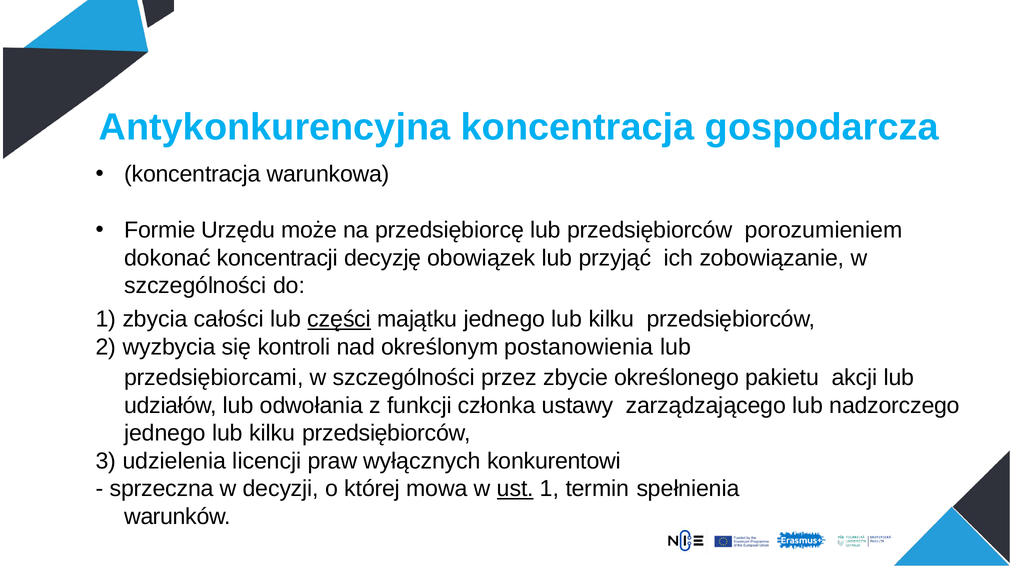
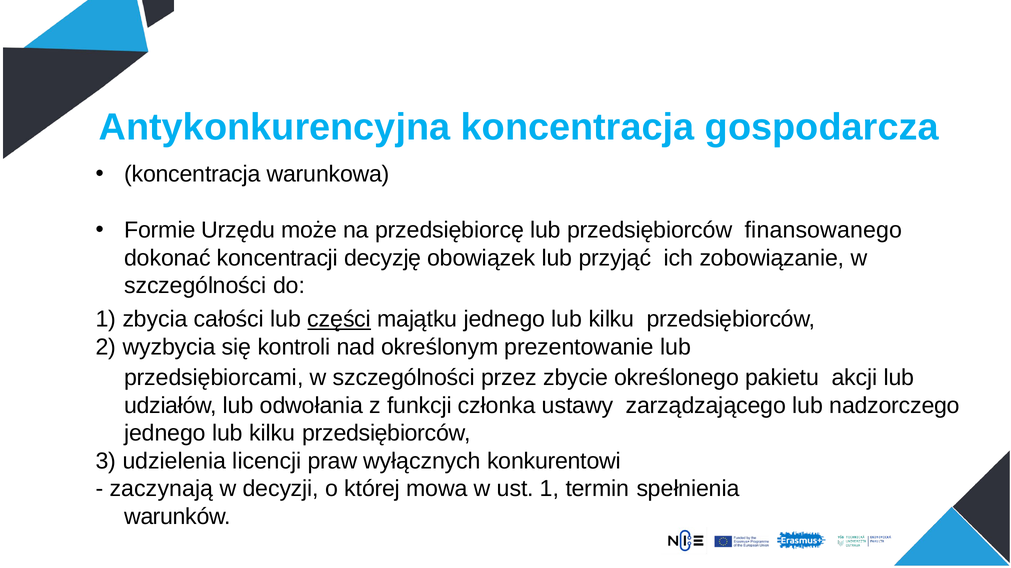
porozumieniem: porozumieniem -> finansowanego
postanowienia: postanowienia -> prezentowanie
sprzeczna: sprzeczna -> zaczynają
ust underline: present -> none
